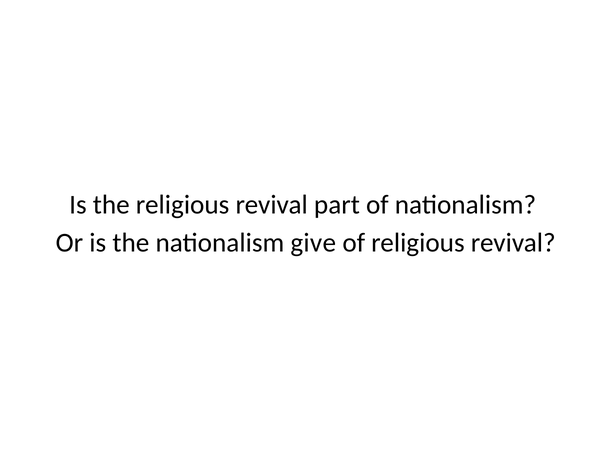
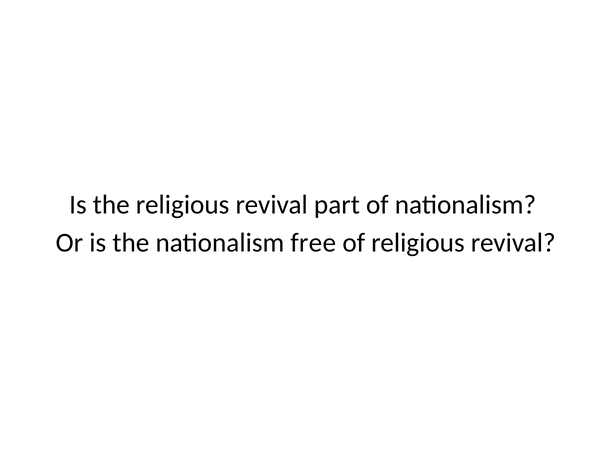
give: give -> free
